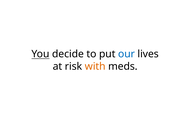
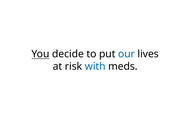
with colour: orange -> blue
